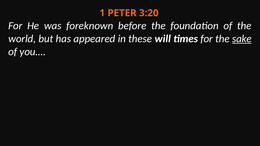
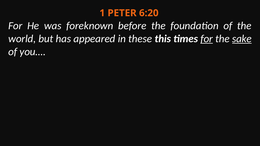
3:20: 3:20 -> 6:20
will: will -> this
for at (207, 39) underline: none -> present
